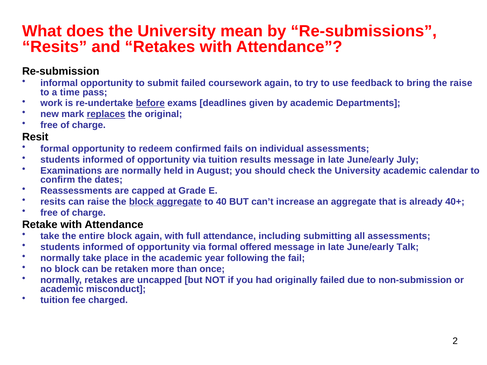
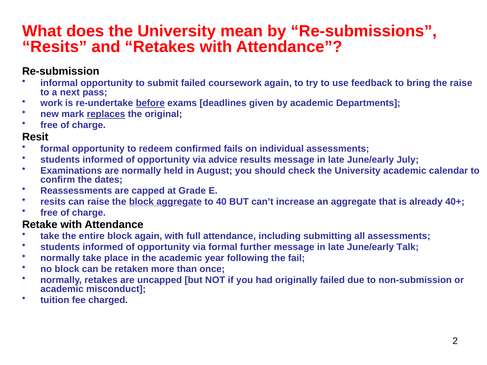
time: time -> next
via tuition: tuition -> advice
offered: offered -> further
